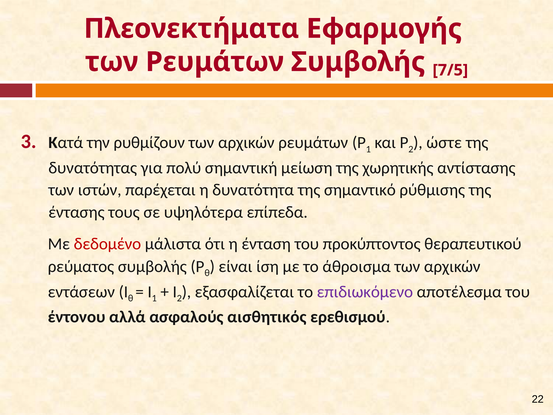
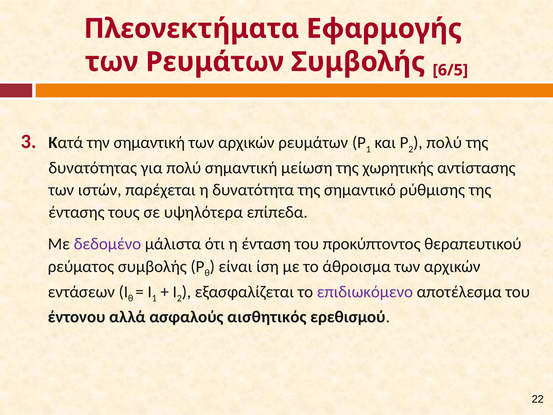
7/5: 7/5 -> 6/5
την ρυθμίζουν: ρυθμίζουν -> σημαντική
ώστε at (444, 143): ώστε -> πολύ
δεδομένο colour: red -> purple
